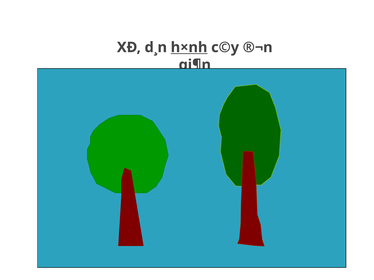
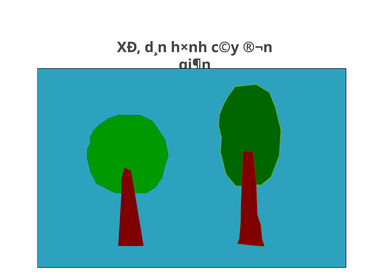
h×nh underline: present -> none
